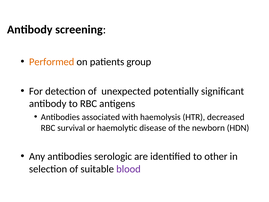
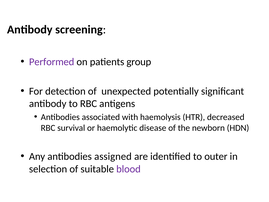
Performed colour: orange -> purple
serologic: serologic -> assigned
other: other -> outer
